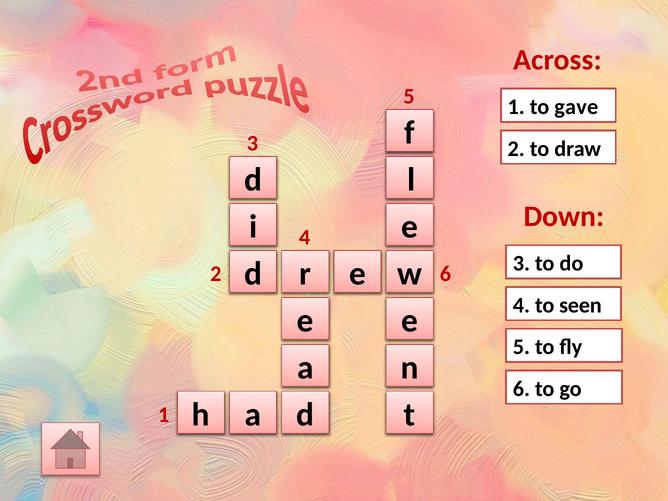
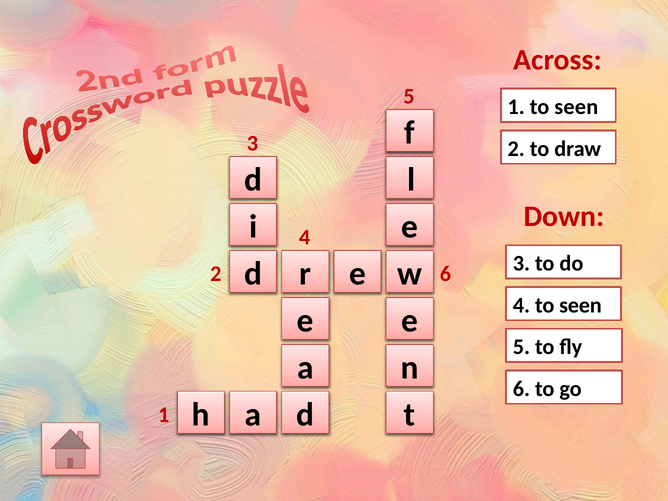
1 to gave: gave -> seen
